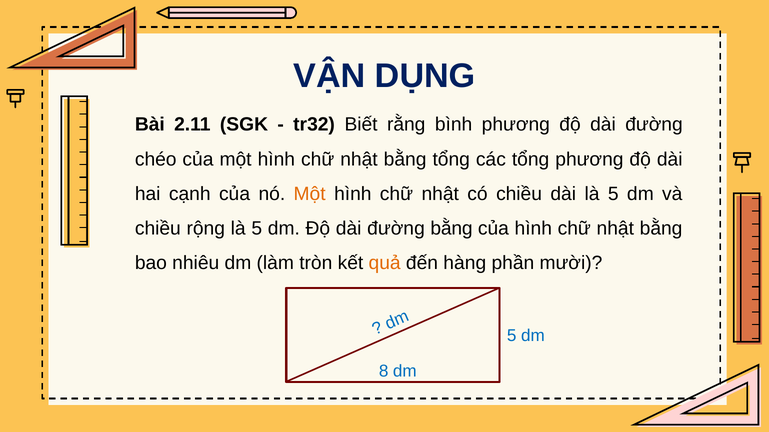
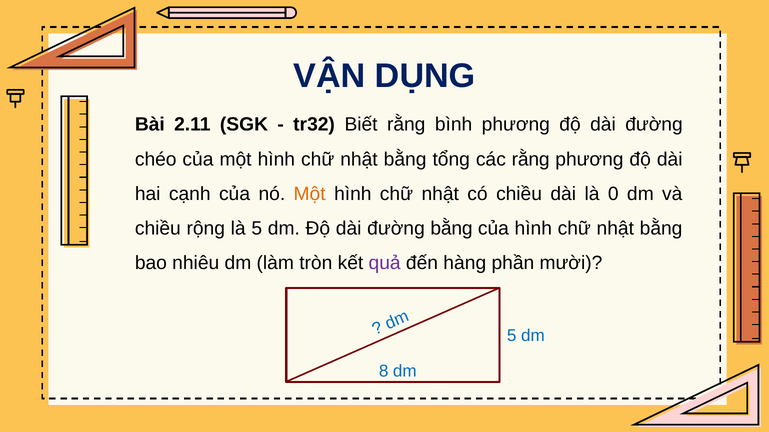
các tổng: tổng -> rằng
dài là 5: 5 -> 0
quả colour: orange -> purple
